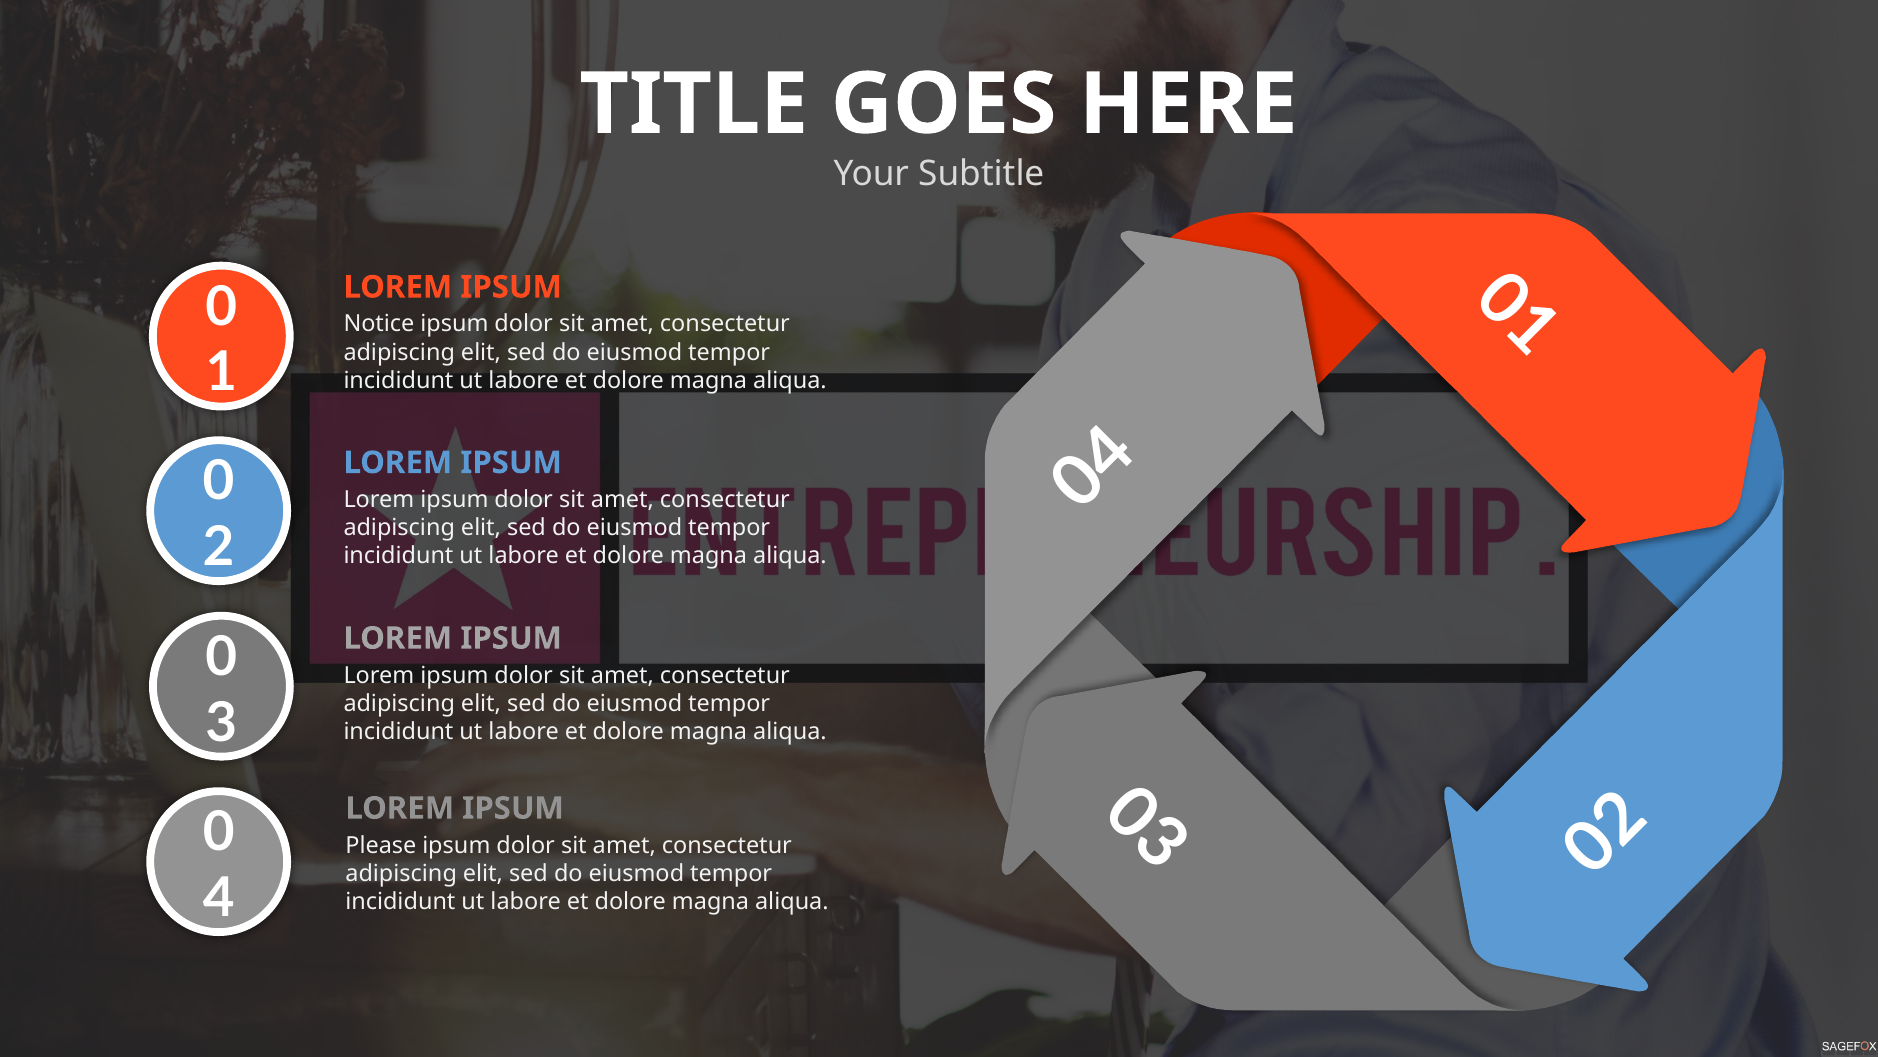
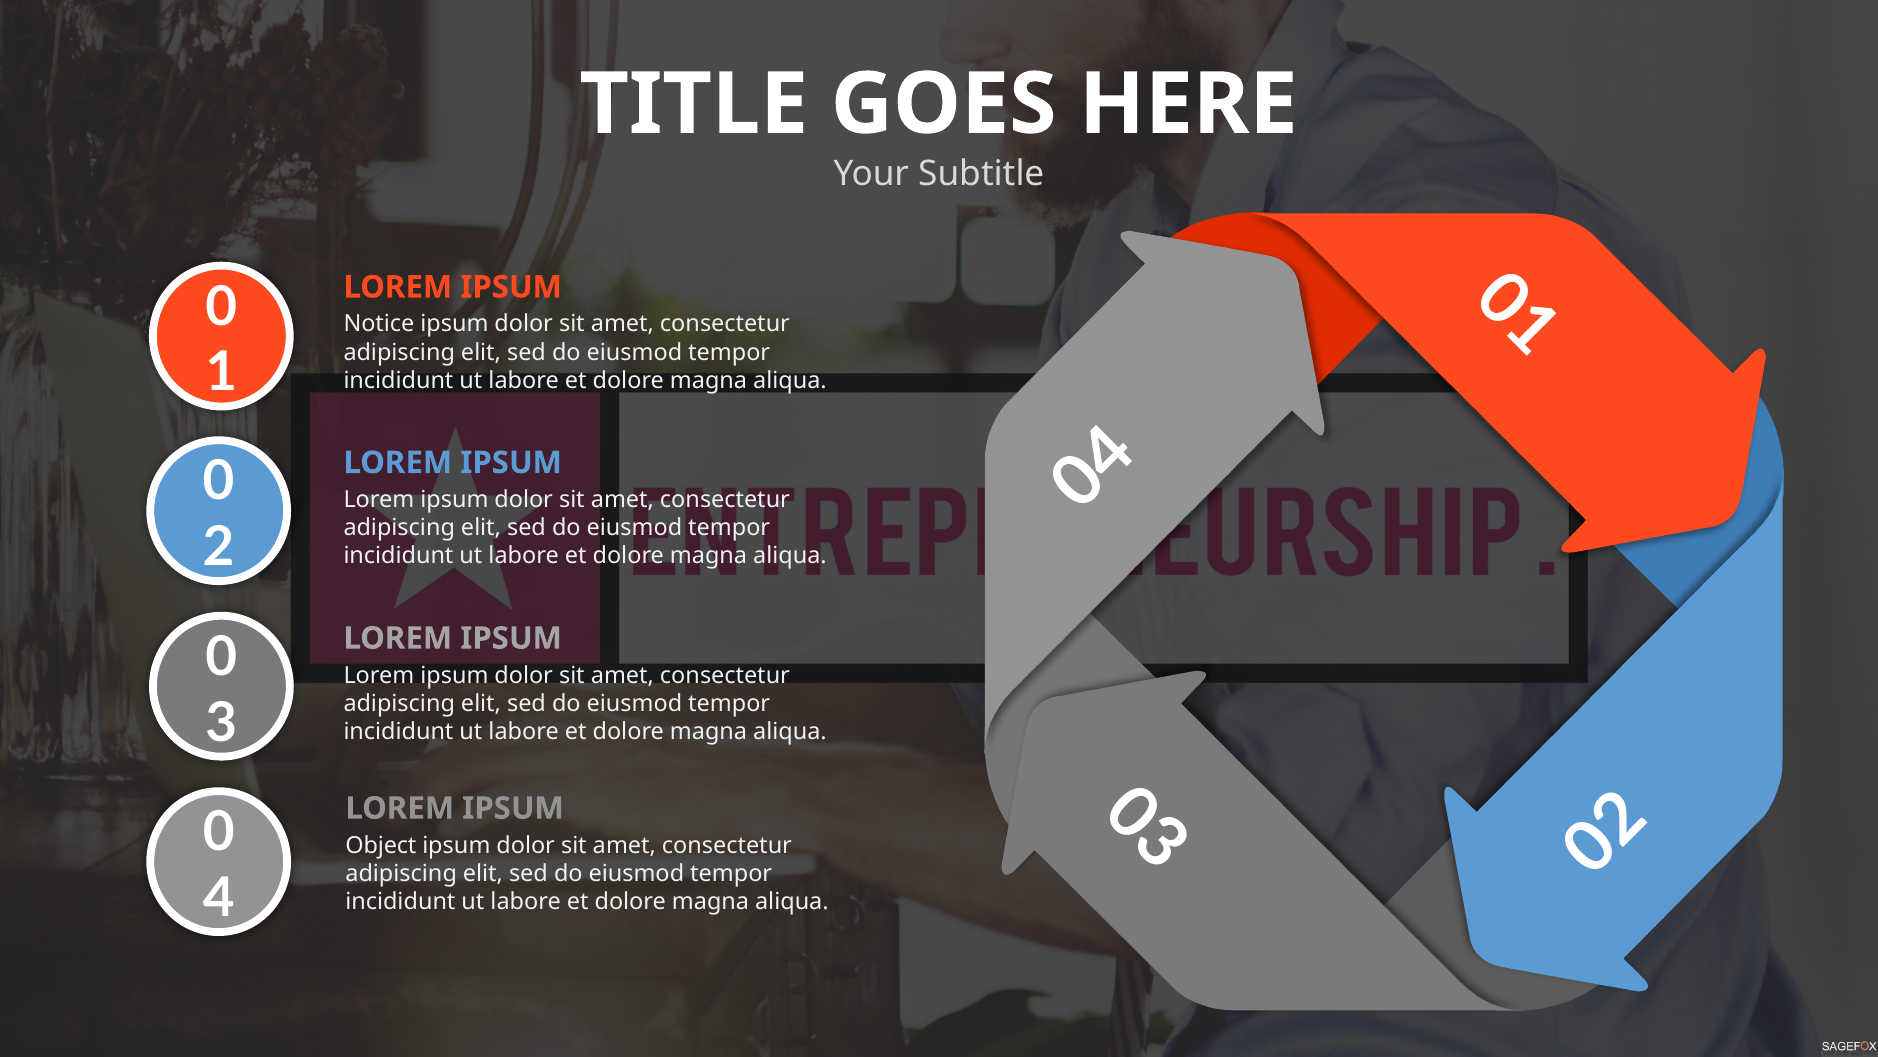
Please: Please -> Object
